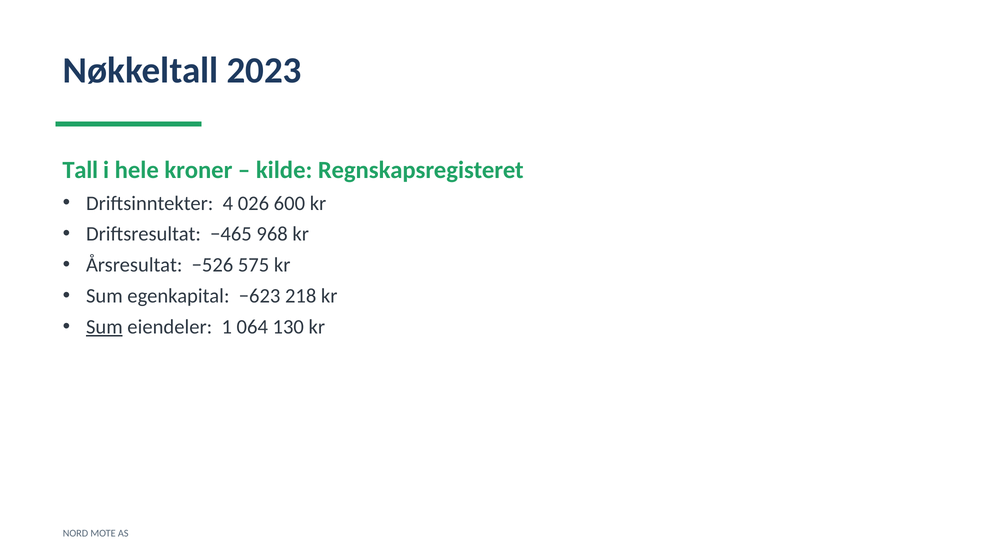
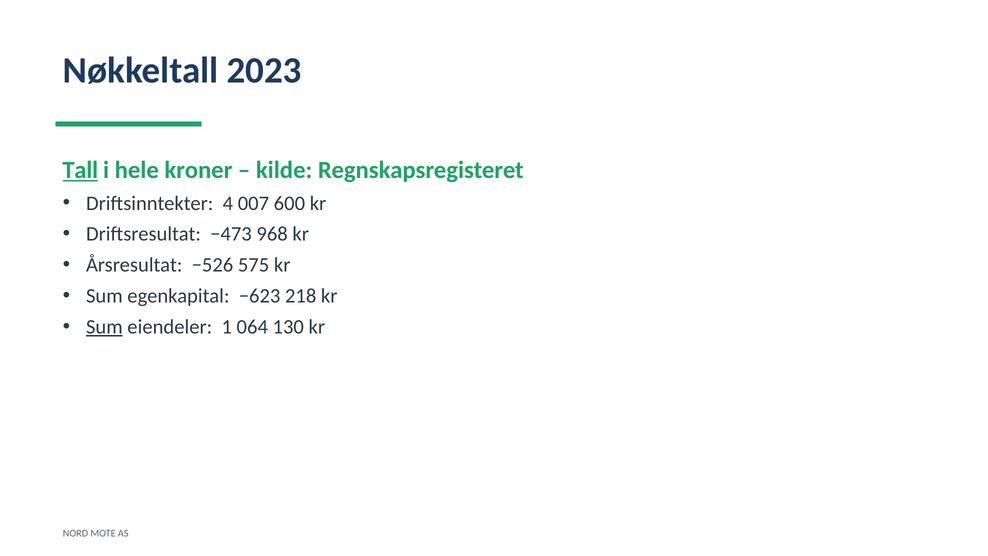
Tall underline: none -> present
026: 026 -> 007
−465: −465 -> −473
